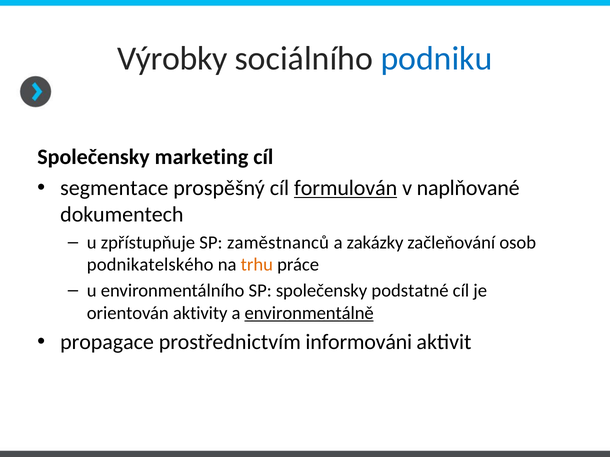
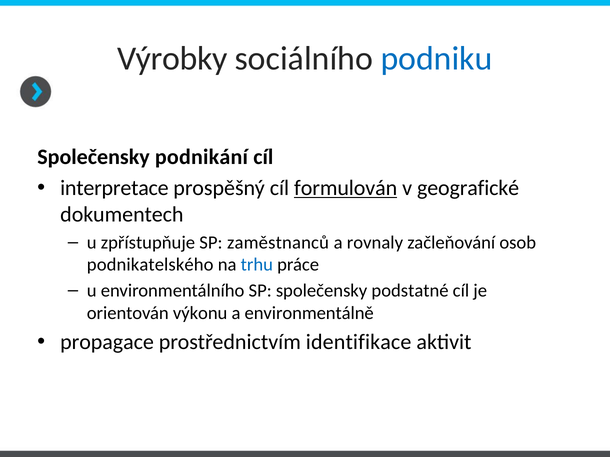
marketing: marketing -> podnikání
segmentace: segmentace -> interpretace
naplňované: naplňované -> geografické
zakázky: zakázky -> rovnaly
trhu colour: orange -> blue
aktivity: aktivity -> výkonu
environmentálně underline: present -> none
informováni: informováni -> identifikace
